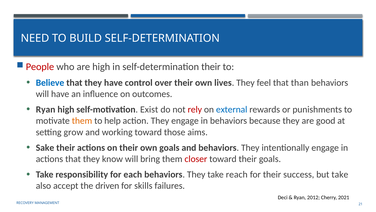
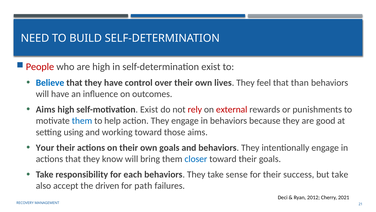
self-determination their: their -> exist
Ryan at (46, 109): Ryan -> Aims
external colour: blue -> red
them at (82, 121) colour: orange -> blue
grow: grow -> using
Sake: Sake -> Your
closer colour: red -> blue
reach: reach -> sense
skills: skills -> path
